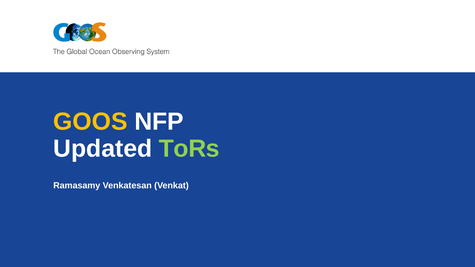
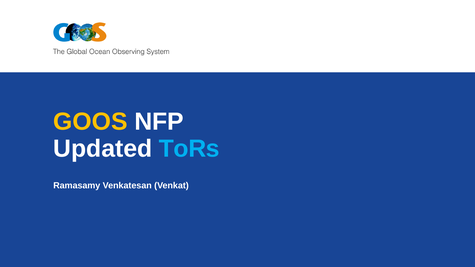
ToRs colour: light green -> light blue
